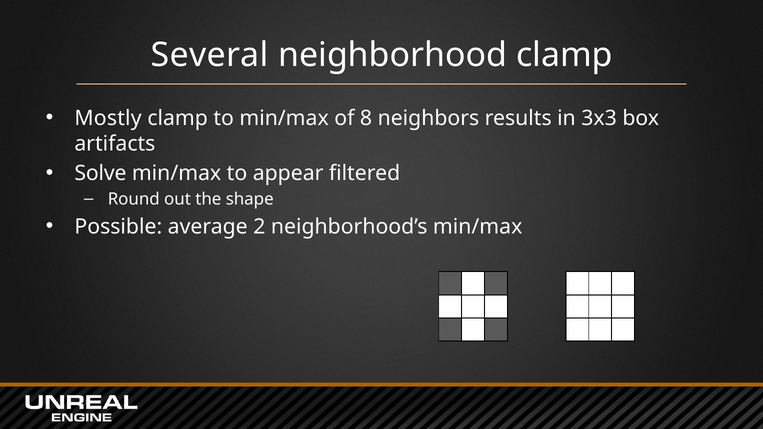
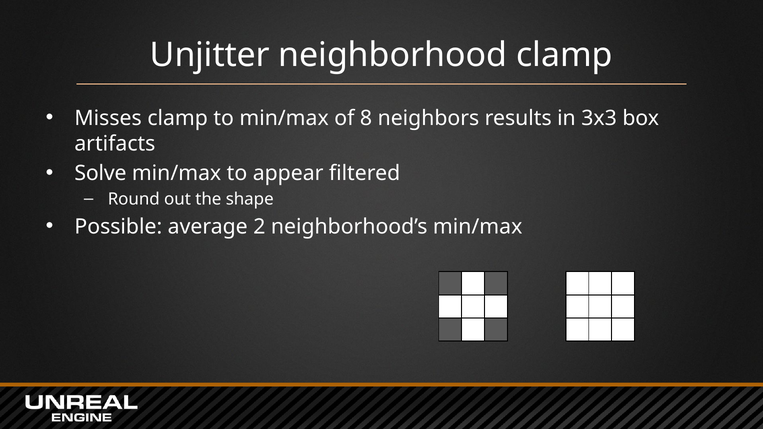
Several: Several -> Unjitter
Mostly: Mostly -> Misses
